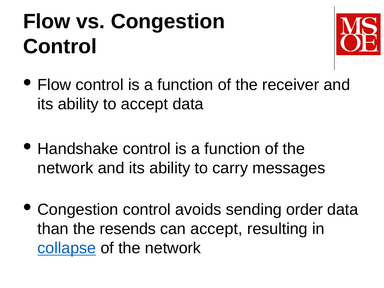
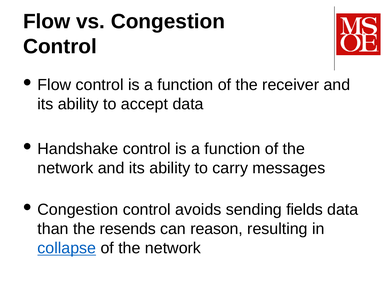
order: order -> fields
can accept: accept -> reason
